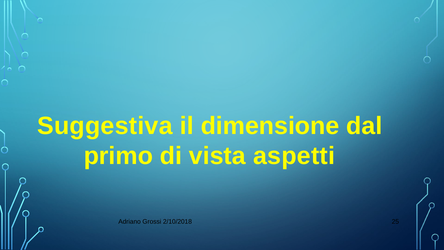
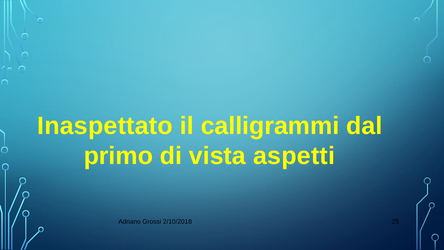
Suggestiva: Suggestiva -> Inaspettato
dimensione: dimensione -> calligrammi
